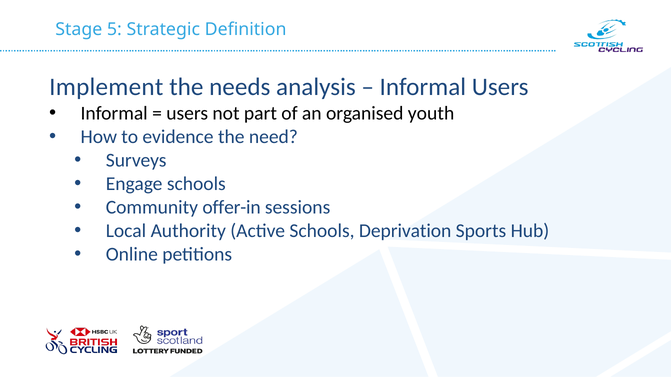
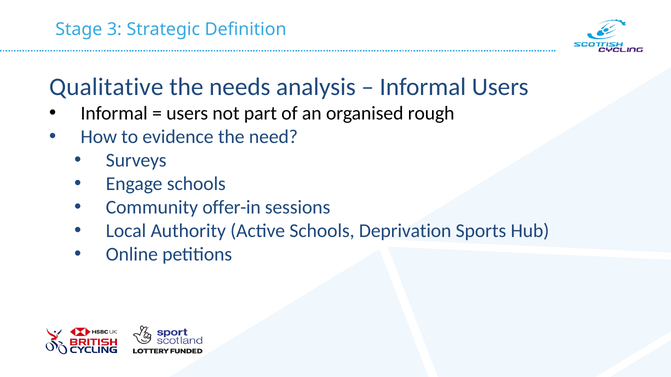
5: 5 -> 3
Implement: Implement -> Qualitative
youth: youth -> rough
